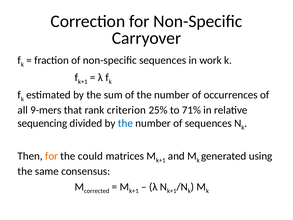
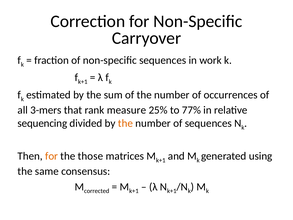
9-mers: 9-mers -> 3-mers
criterion: criterion -> measure
71%: 71% -> 77%
the at (125, 123) colour: blue -> orange
could: could -> those
